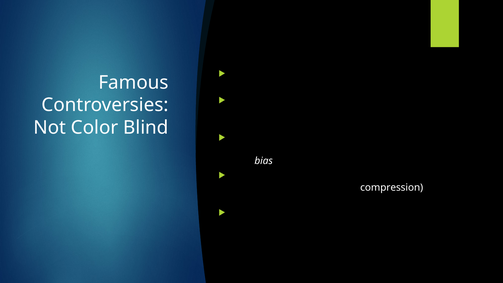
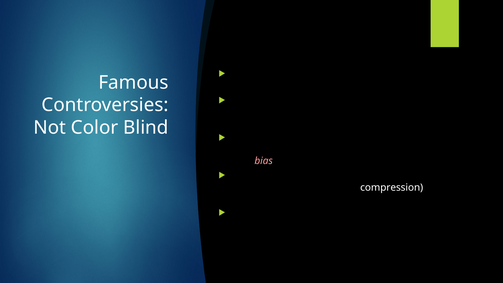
bias at (264, 161) colour: white -> pink
